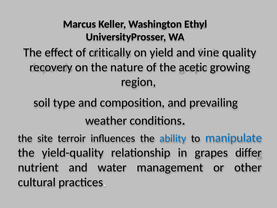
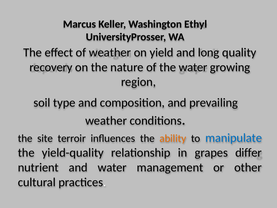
of critically: critically -> weather
vine: vine -> long
the acetic: acetic -> water
ability colour: blue -> orange
